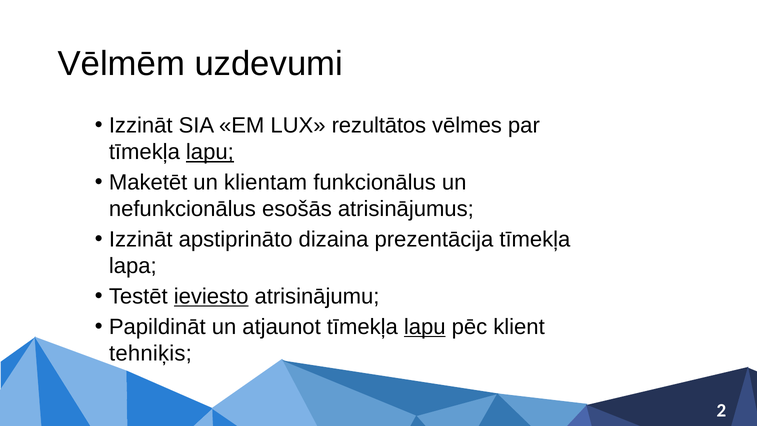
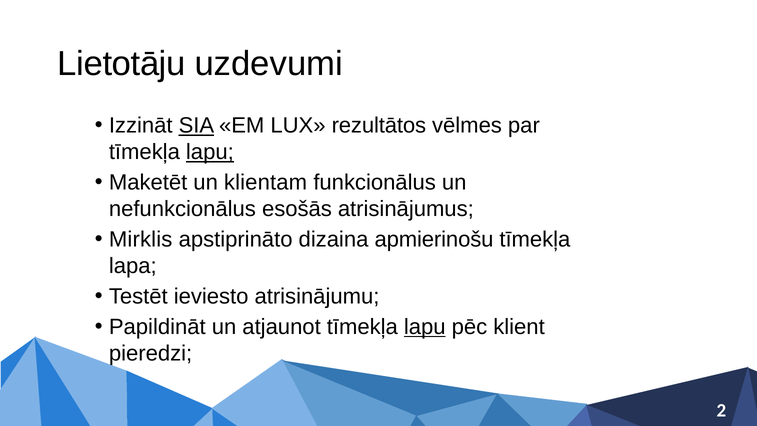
Vēlmēm: Vēlmēm -> Lietotāju
SIA underline: none -> present
Izzināt at (141, 239): Izzināt -> Mirklis
prezentācija: prezentācija -> apmierinošu
ieviesto underline: present -> none
tehniķis: tehniķis -> pieredzi
